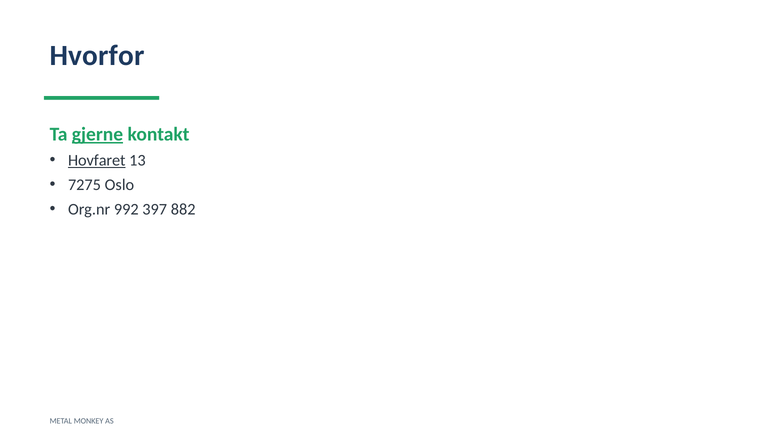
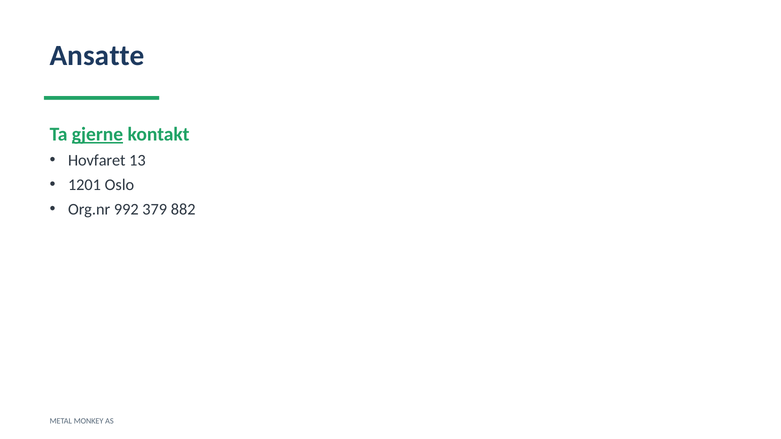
Hvorfor: Hvorfor -> Ansatte
Hovfaret underline: present -> none
7275: 7275 -> 1201
397: 397 -> 379
